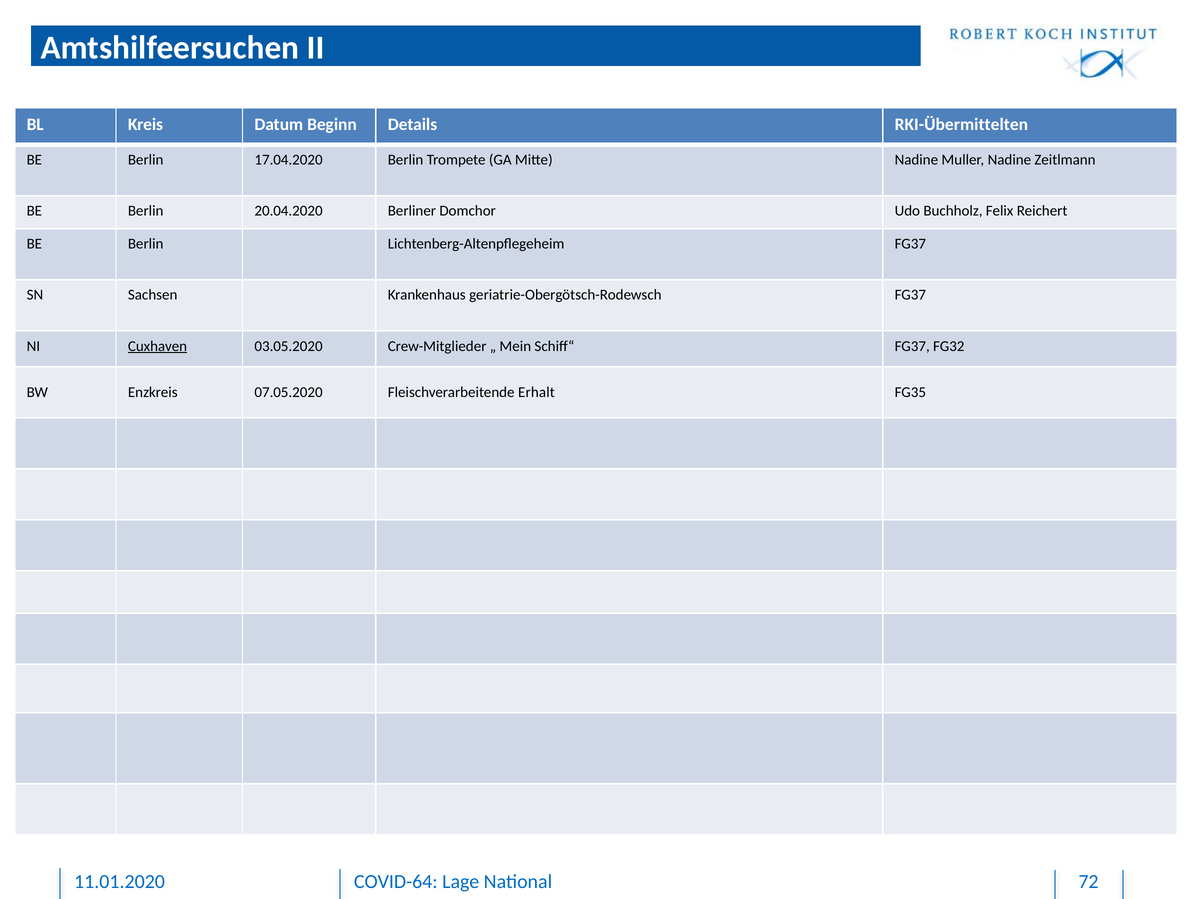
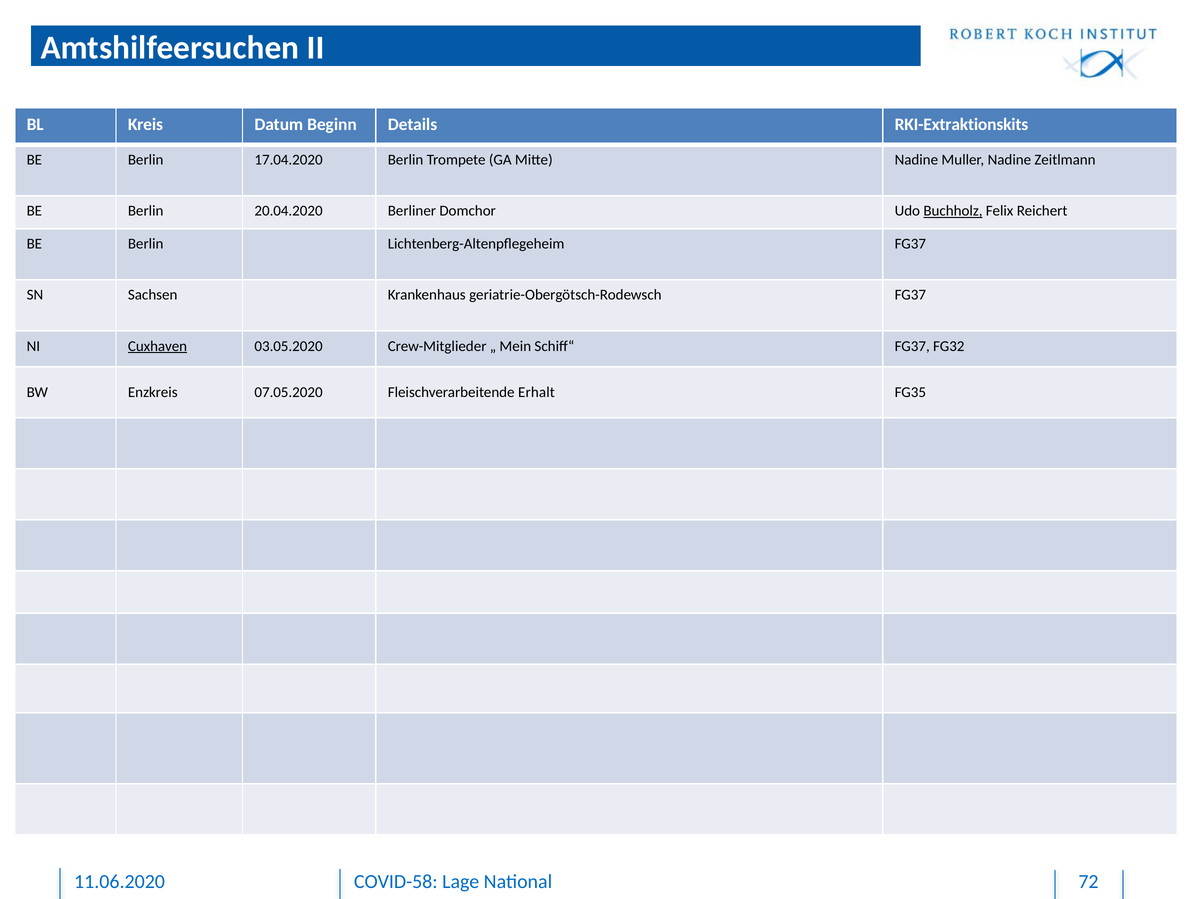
RKI-Übermittelten: RKI-Übermittelten -> RKI-Extraktionskits
Buchholz underline: none -> present
11.01.2020: 11.01.2020 -> 11.06.2020
COVID-64: COVID-64 -> COVID-58
